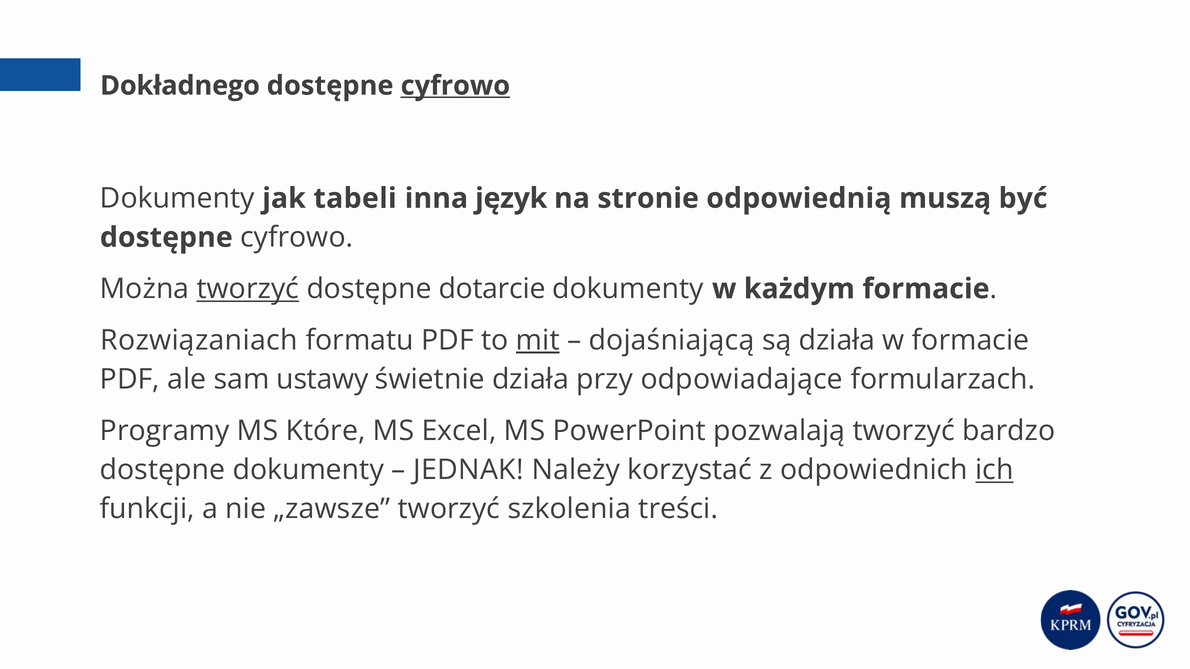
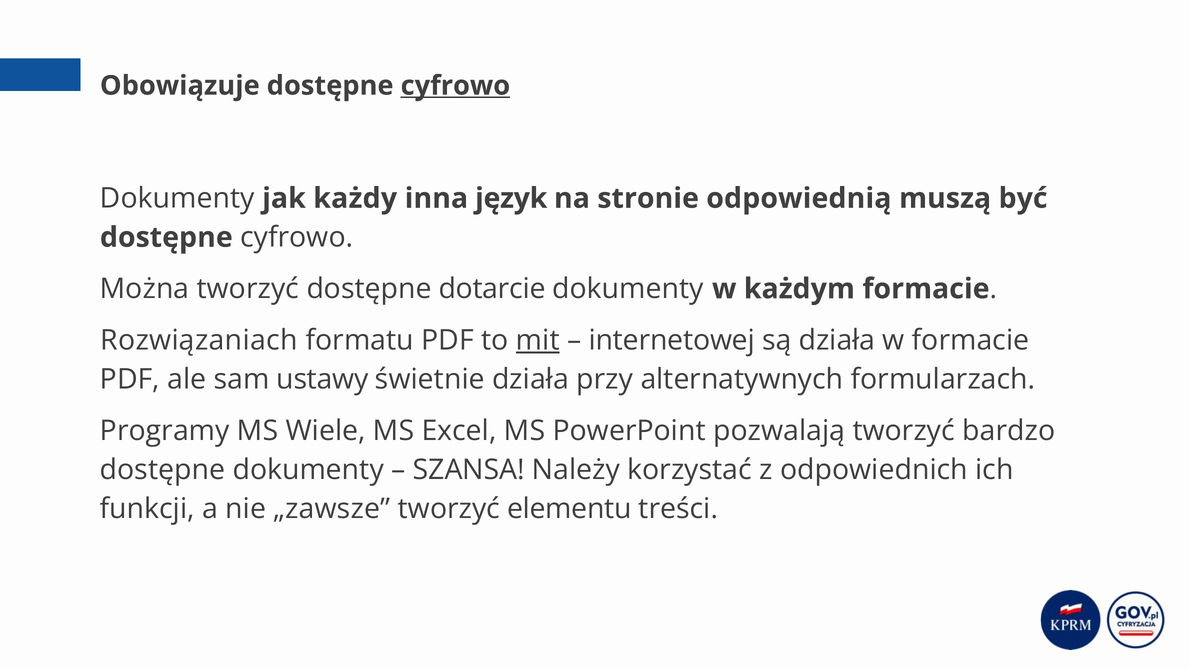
Dokładnego: Dokładnego -> Obowiązuje
tabeli: tabeli -> każdy
tworzyć at (248, 289) underline: present -> none
dojaśniającą: dojaśniającą -> internetowej
odpowiadające: odpowiadające -> alternatywnych
Które: Które -> Wiele
JEDNAK: JEDNAK -> SZANSA
ich underline: present -> none
szkolenia: szkolenia -> elementu
